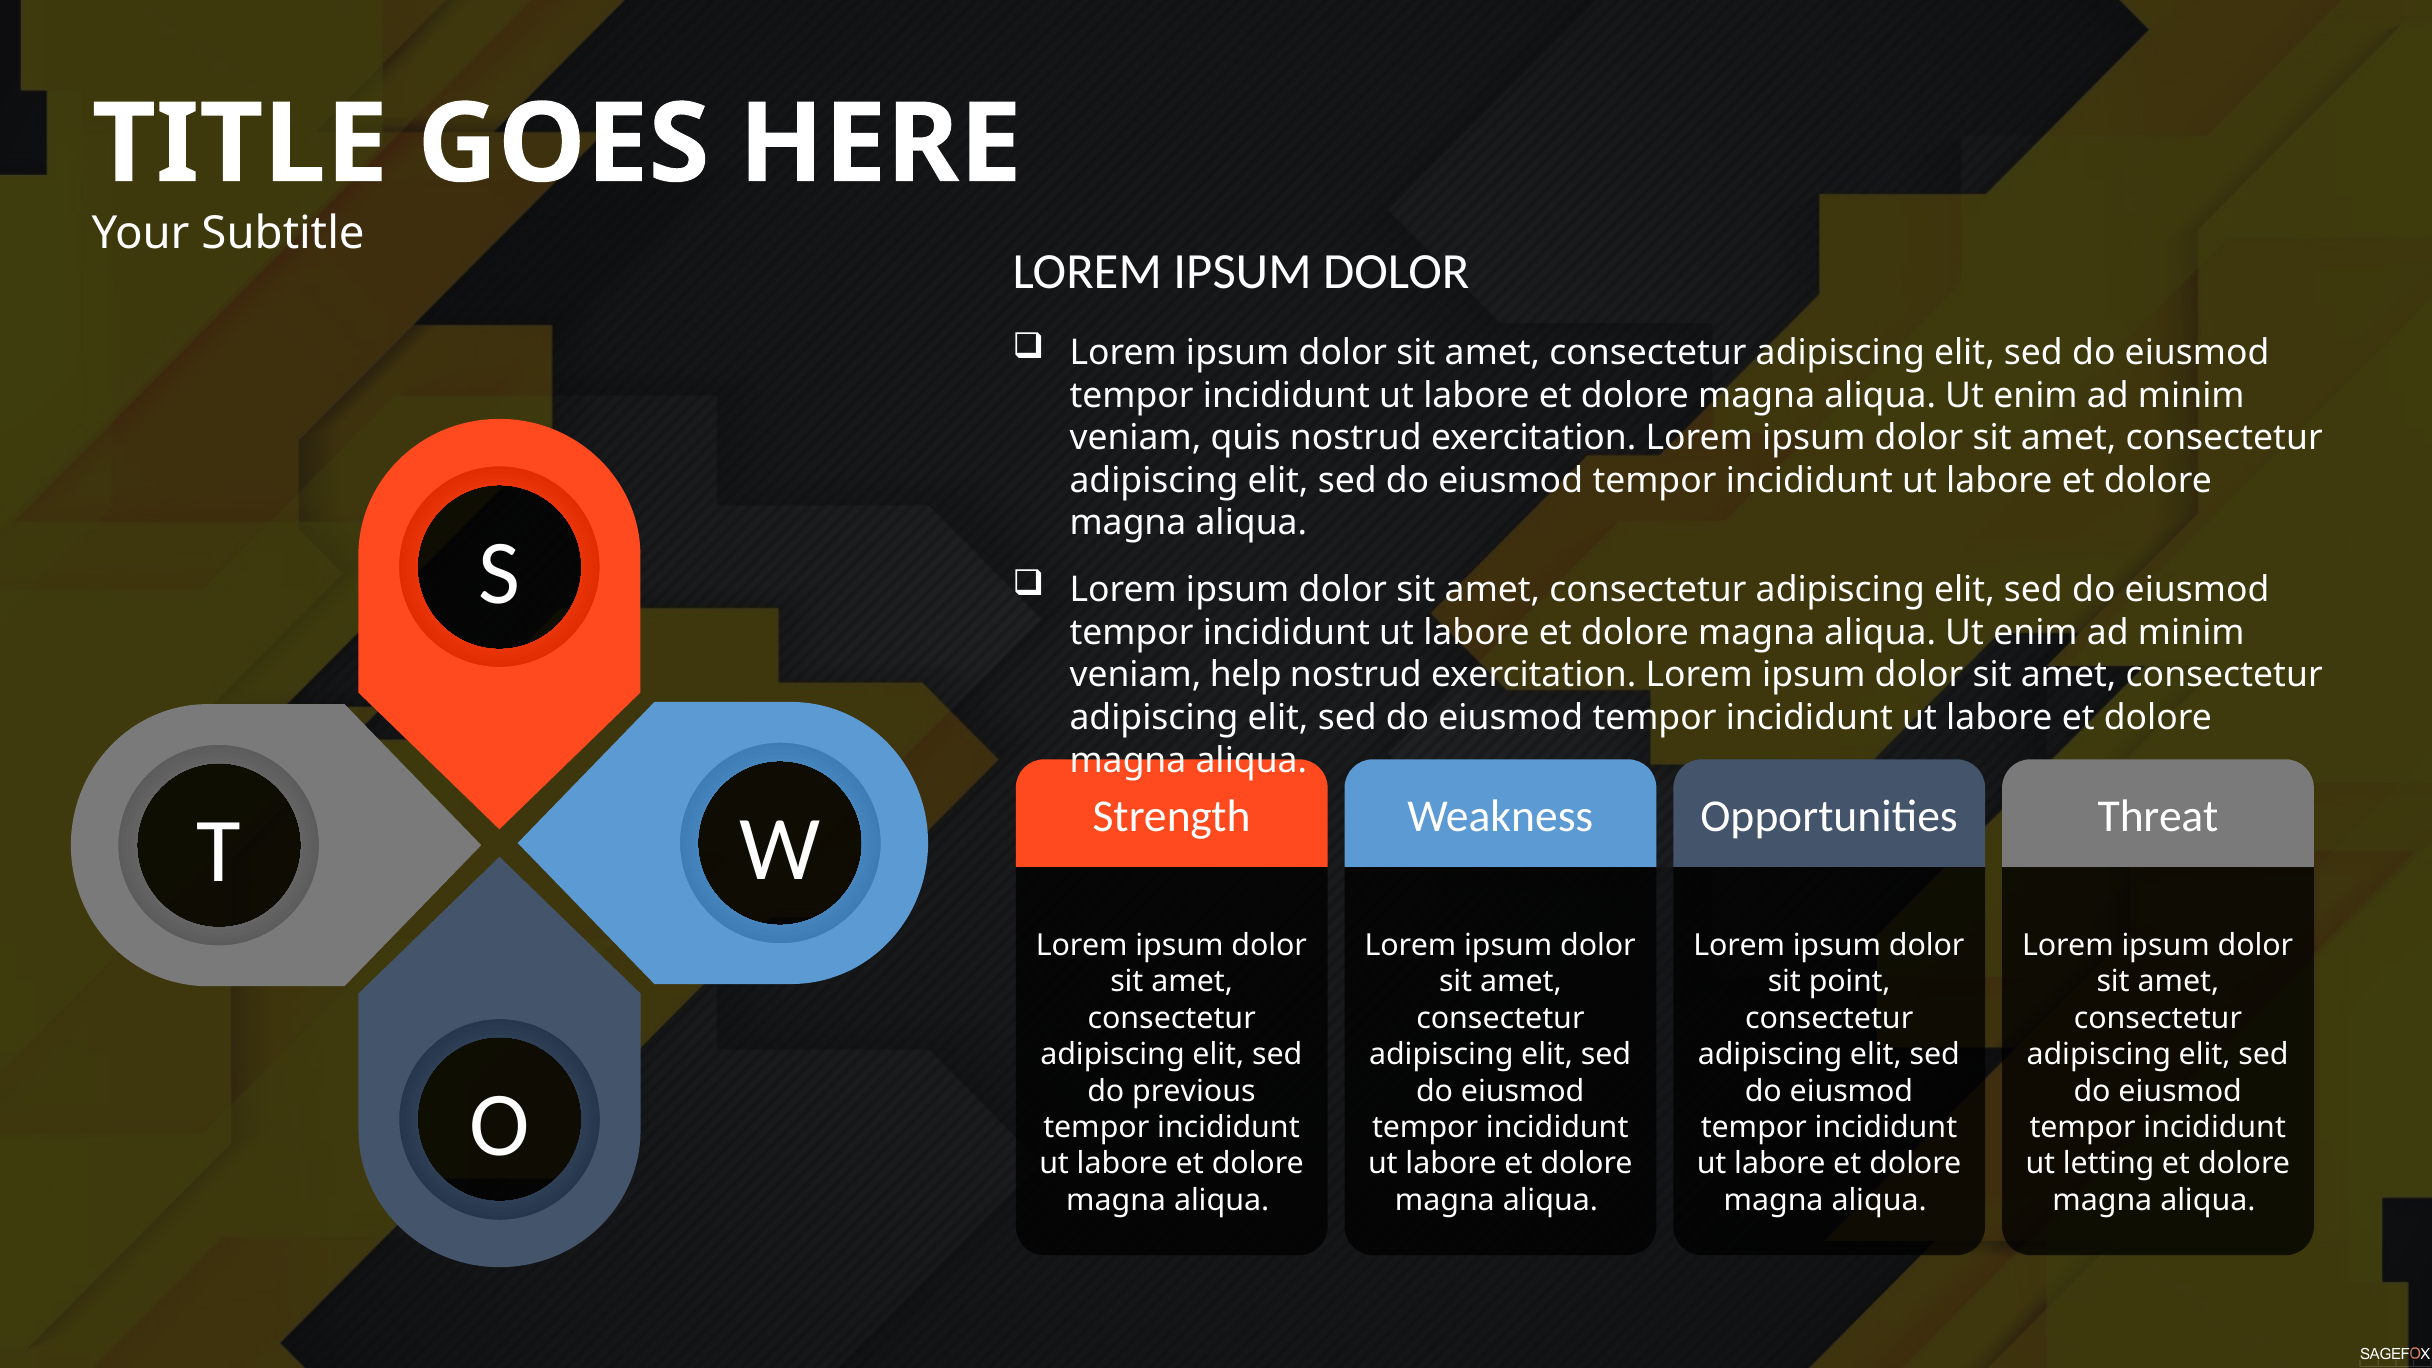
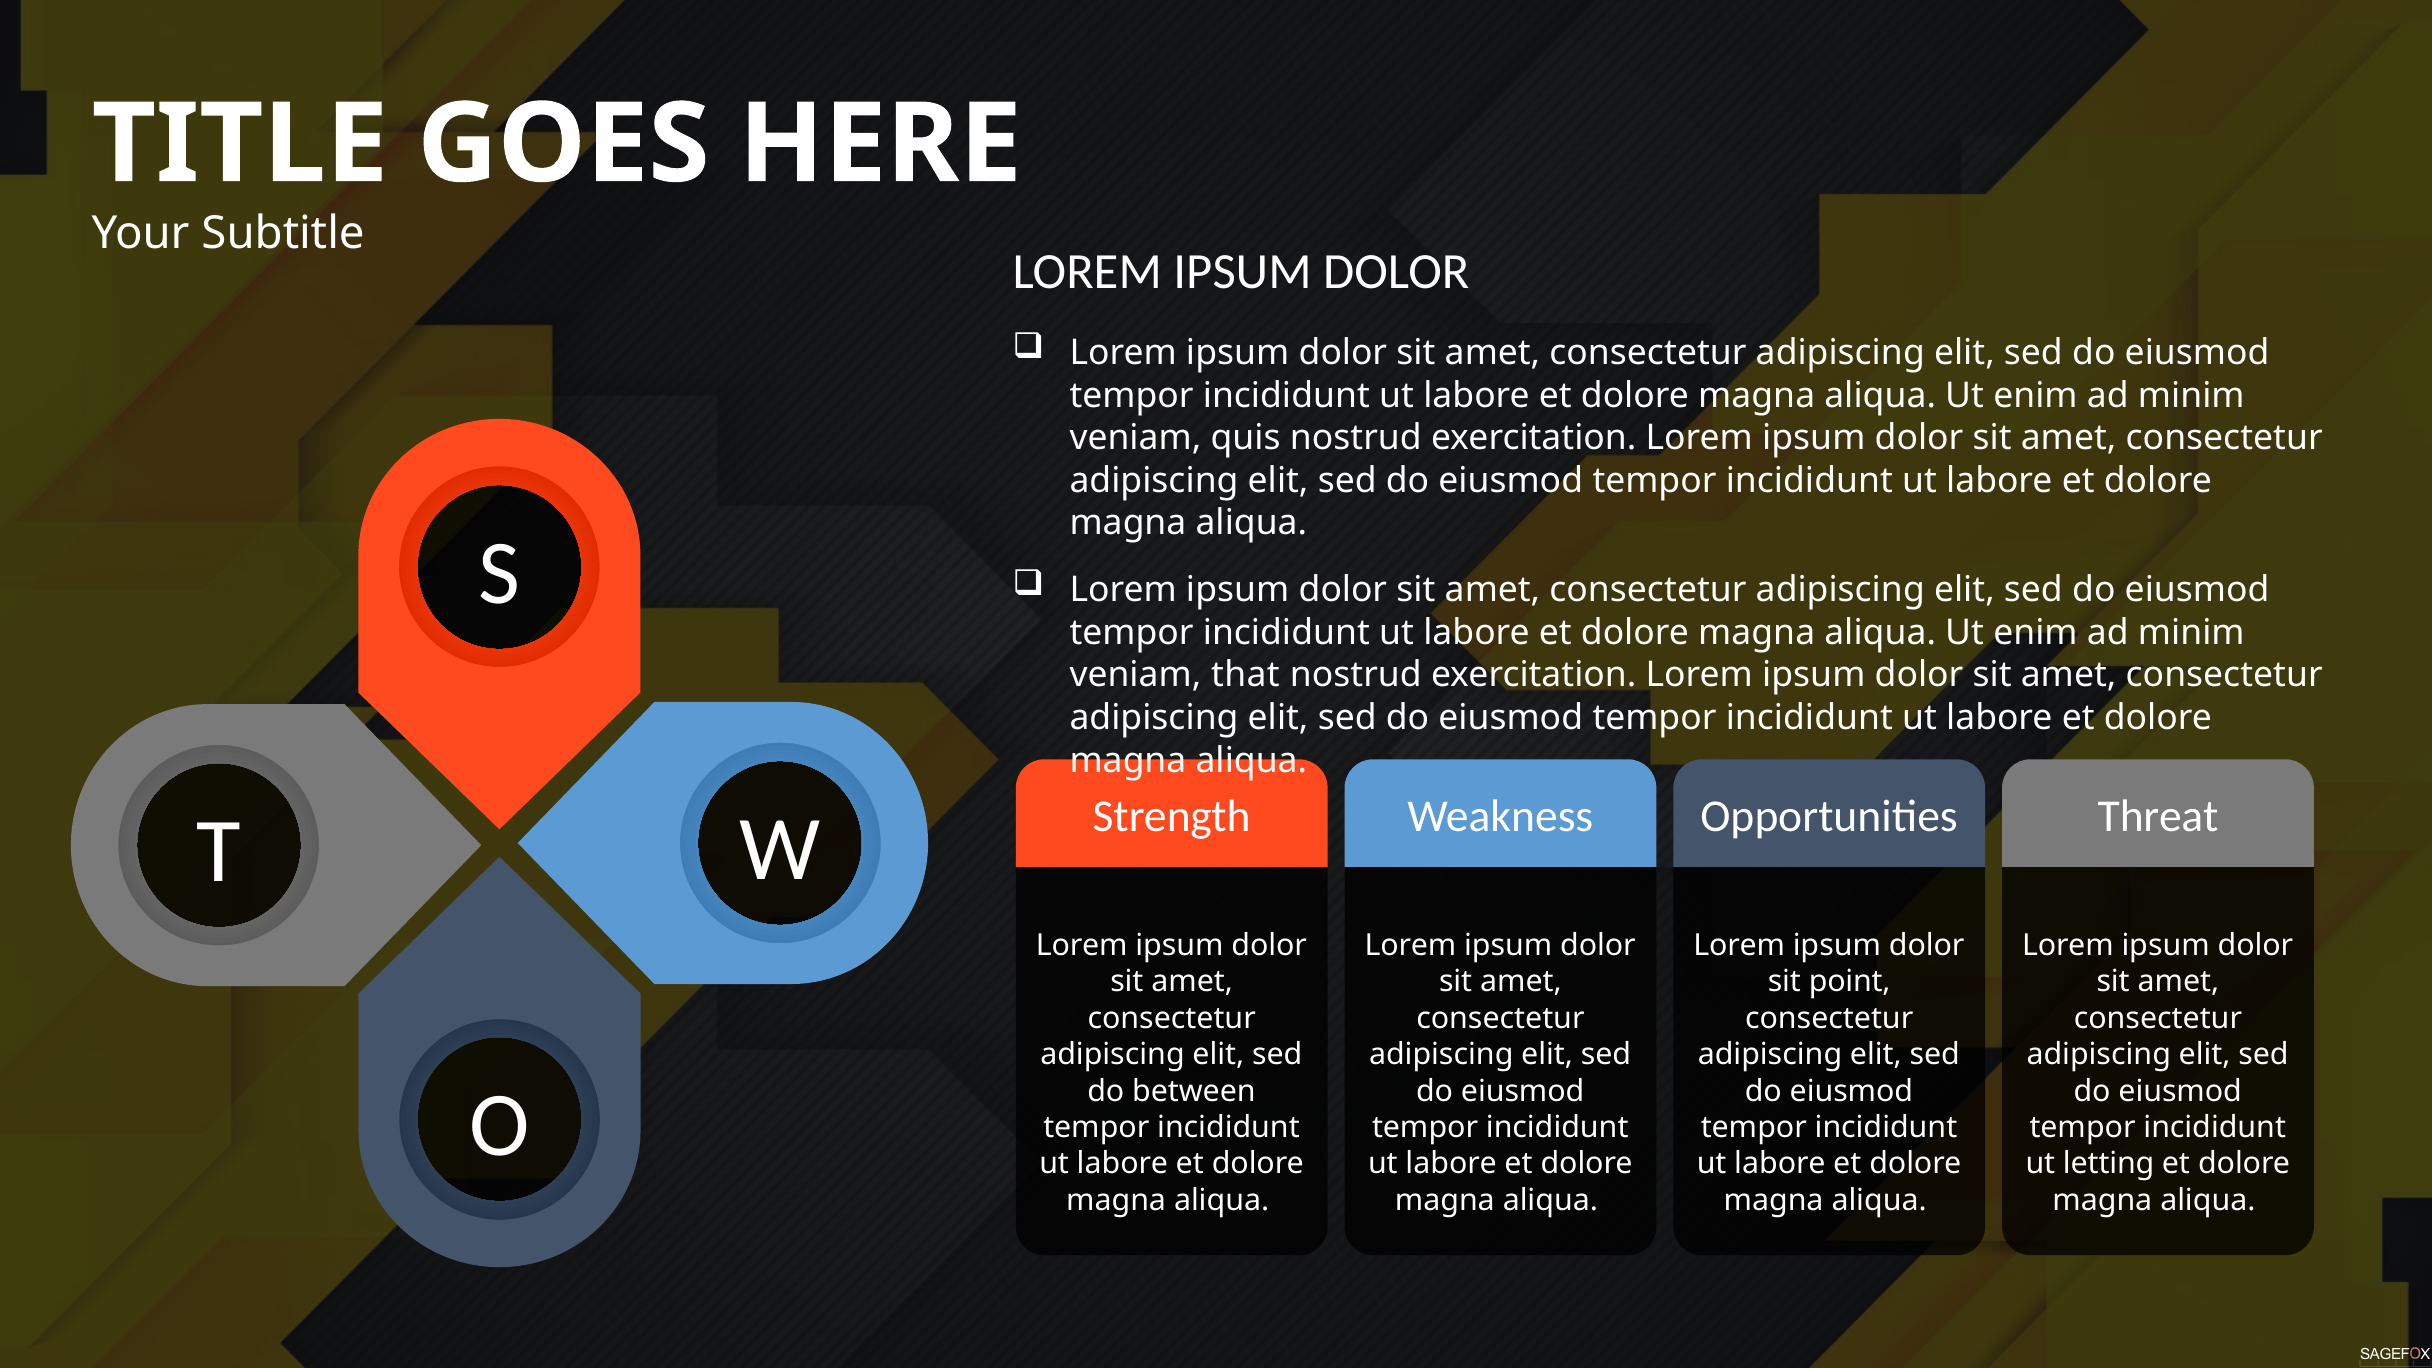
help: help -> that
previous: previous -> between
